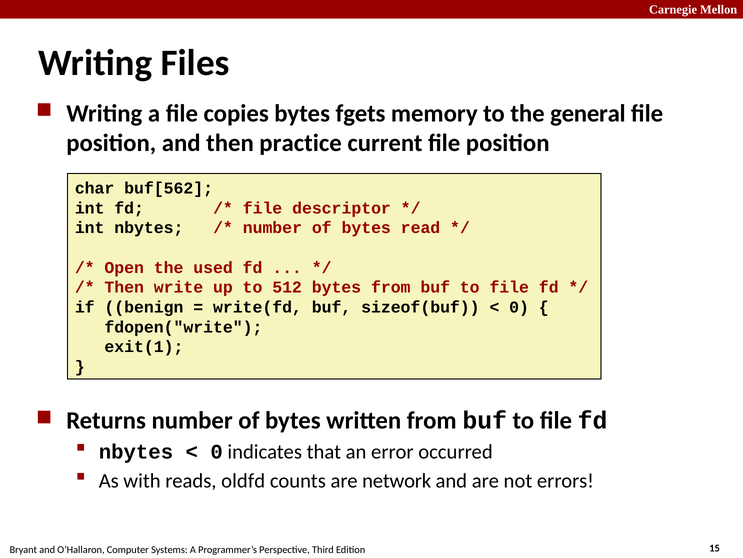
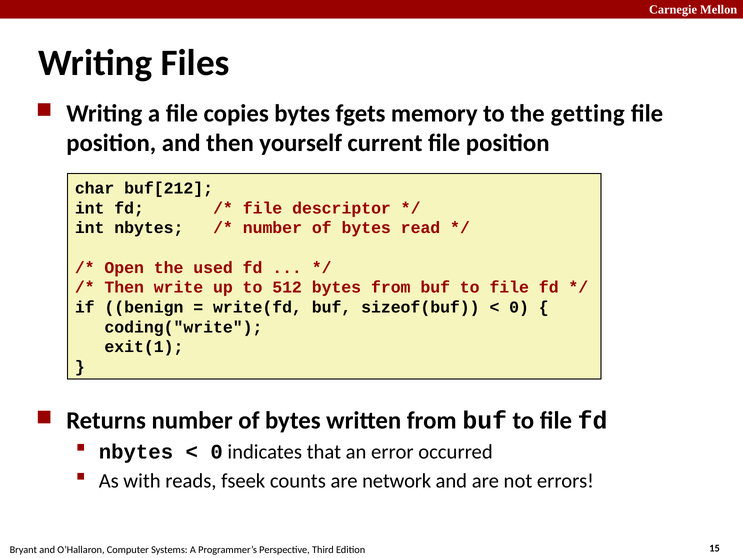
general: general -> getting
practice: practice -> yourself
buf[562: buf[562 -> buf[212
fdopen("write: fdopen("write -> coding("write
oldfd: oldfd -> fseek
